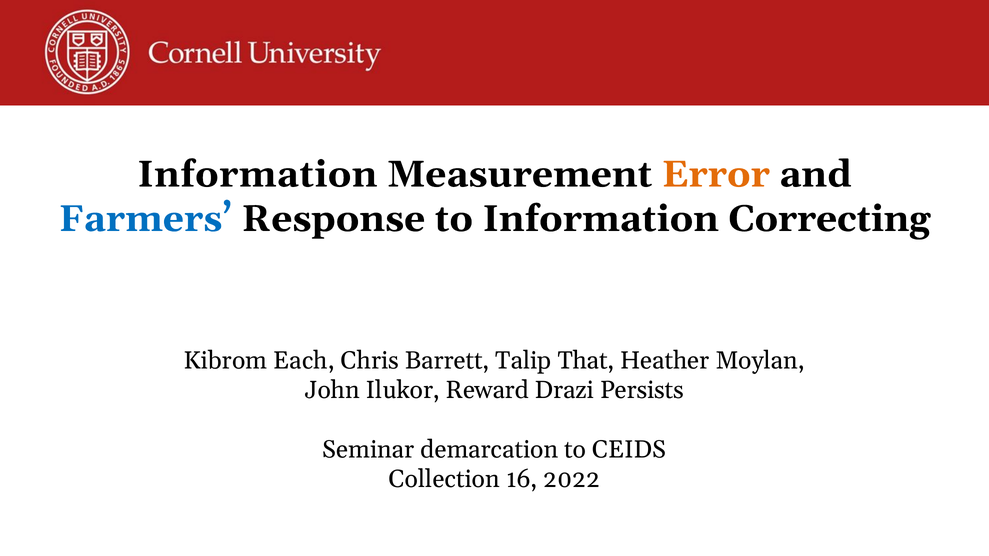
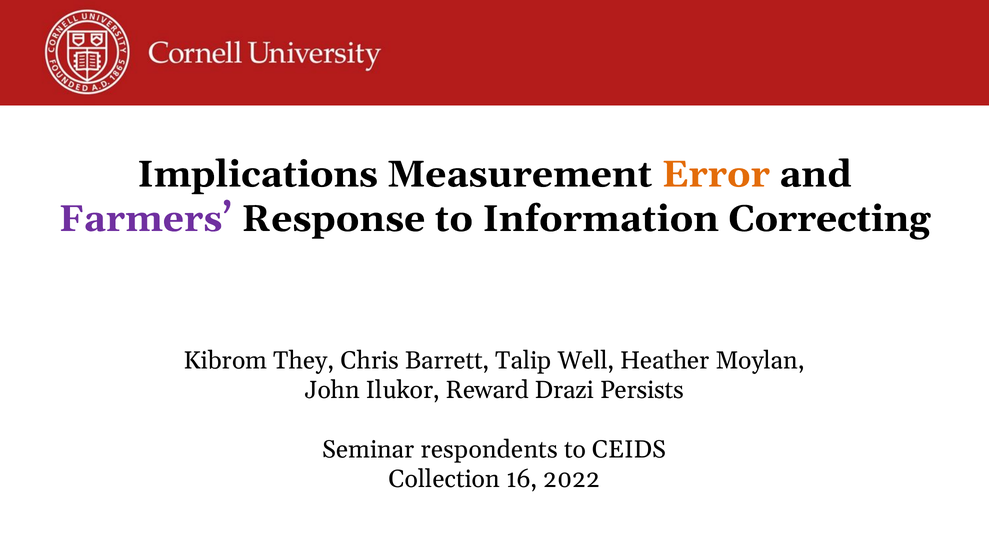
Information at (257, 174): Information -> Implications
Farmers colour: blue -> purple
Each: Each -> They
That: That -> Well
demarcation: demarcation -> respondents
